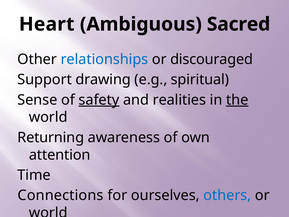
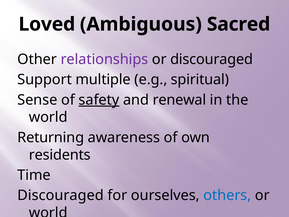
Heart: Heart -> Loved
relationships colour: blue -> purple
drawing: drawing -> multiple
realities: realities -> renewal
the underline: present -> none
attention: attention -> residents
Connections at (60, 195): Connections -> Discouraged
